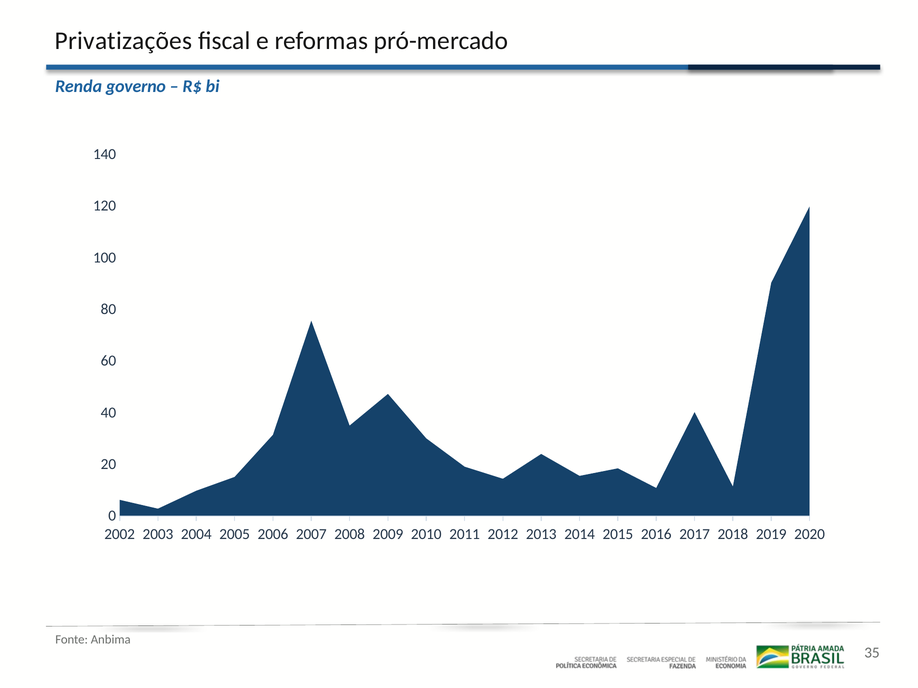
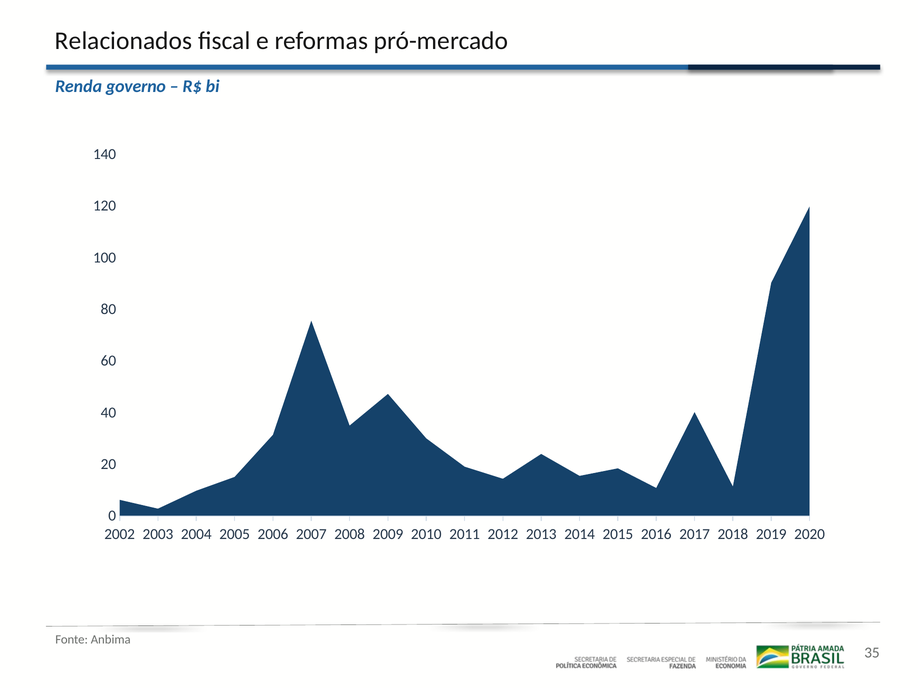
Privatizações: Privatizações -> Relacionados
